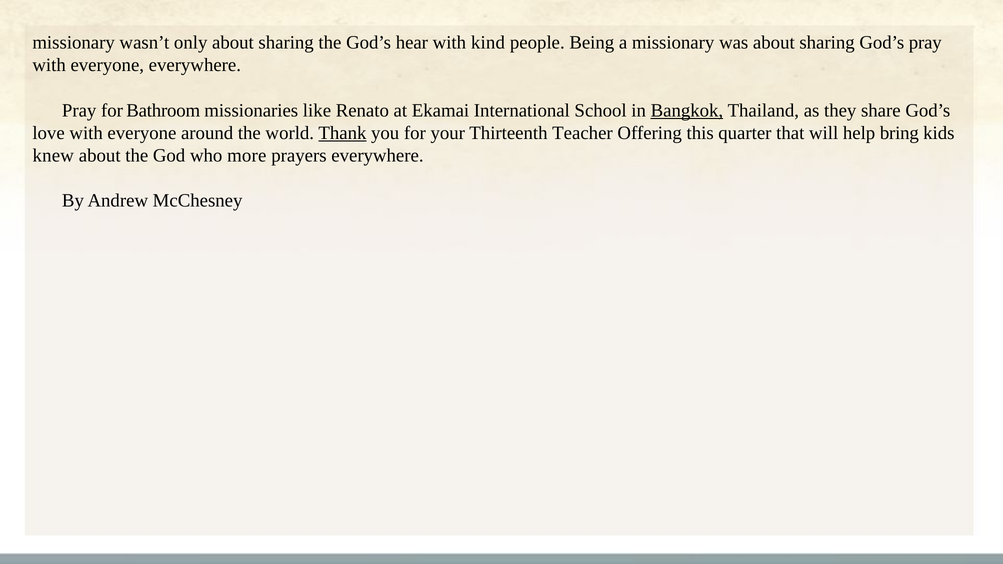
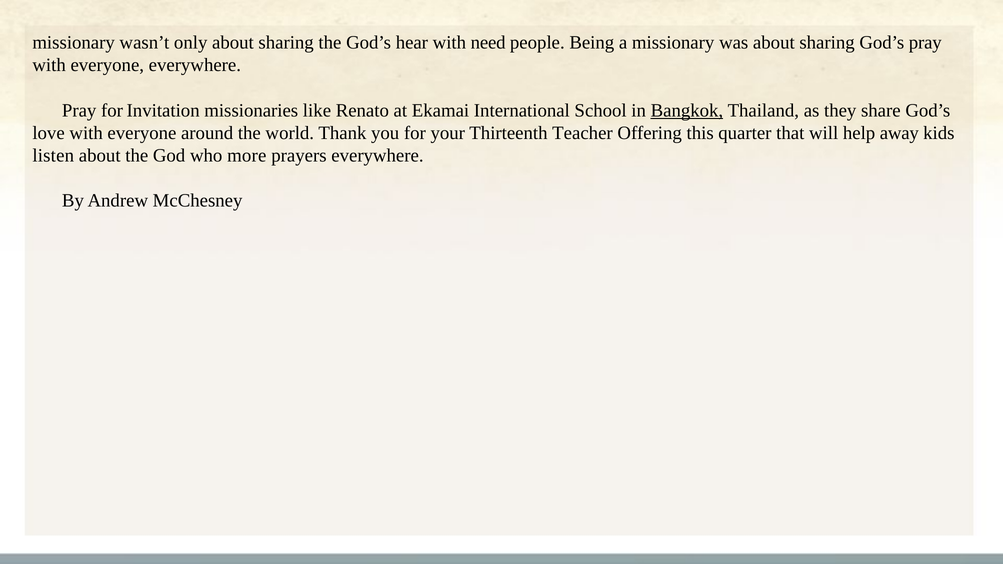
kind: kind -> need
Bathroom: Bathroom -> Invitation
Thank underline: present -> none
bring: bring -> away
knew: knew -> listen
